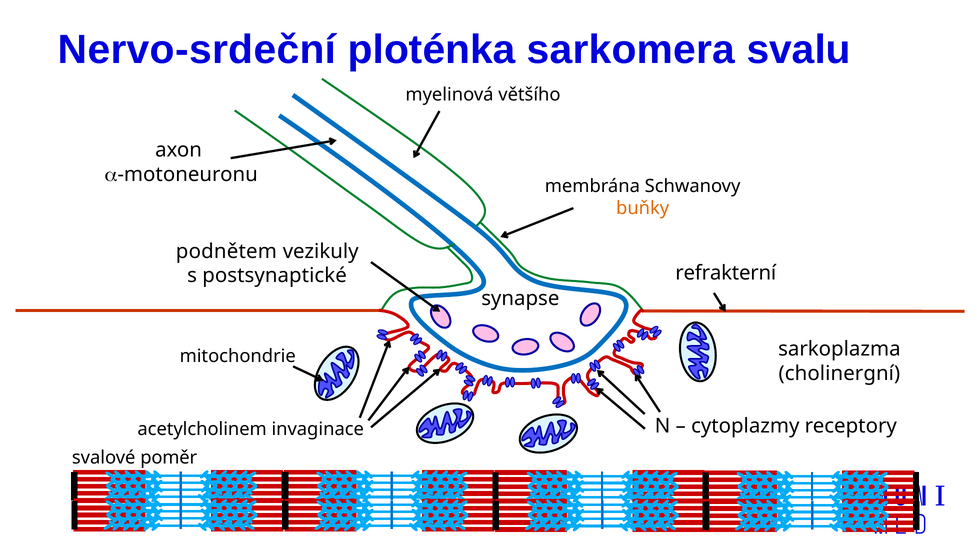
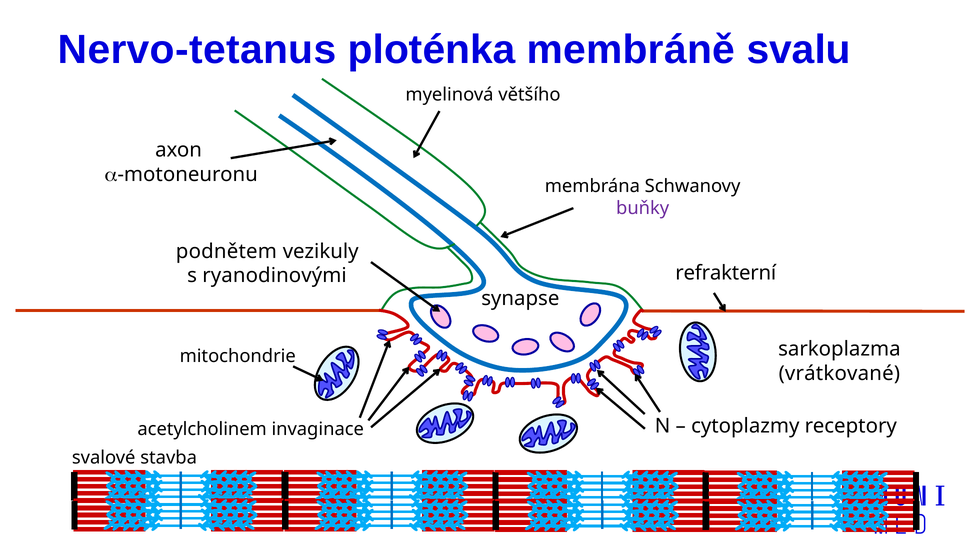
Nervo-srdeční: Nervo-srdeční -> Nervo-tetanus
sarkomera: sarkomera -> membráně
buňky colour: orange -> purple
postsynaptické: postsynaptické -> ryanodinovými
cholinergní: cholinergní -> vrátkované
poměr: poměr -> stavba
